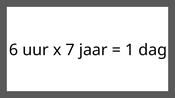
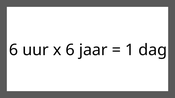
x 7: 7 -> 6
